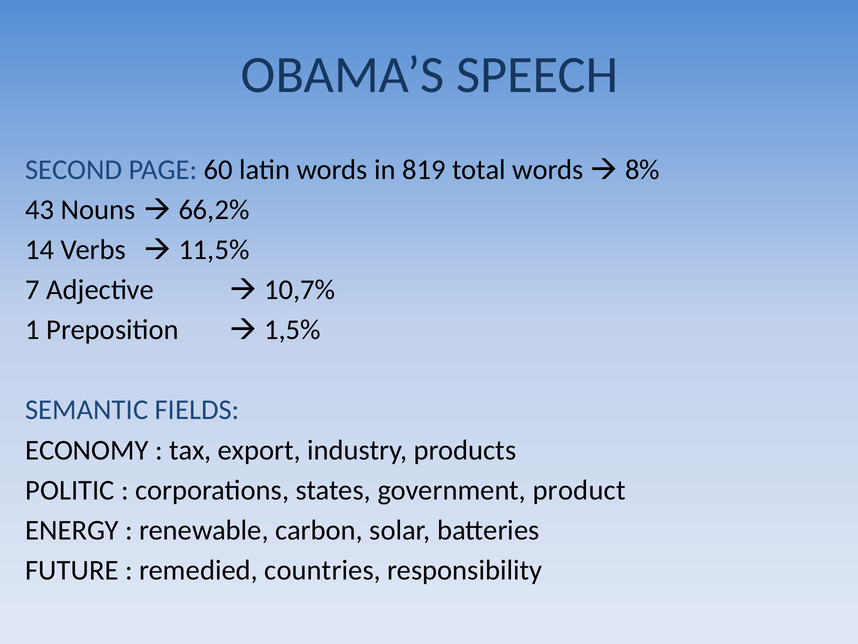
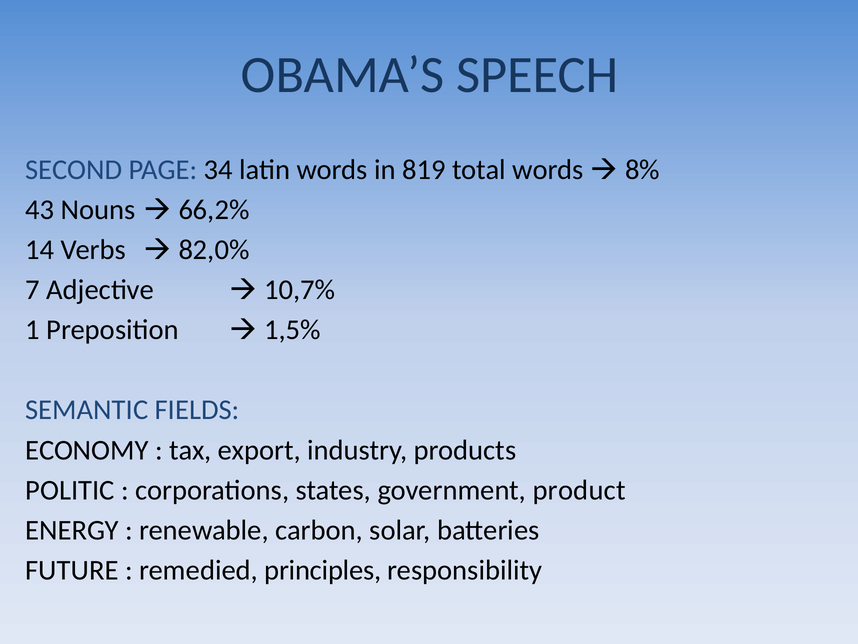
60: 60 -> 34
11,5%: 11,5% -> 82,0%
countries: countries -> principles
